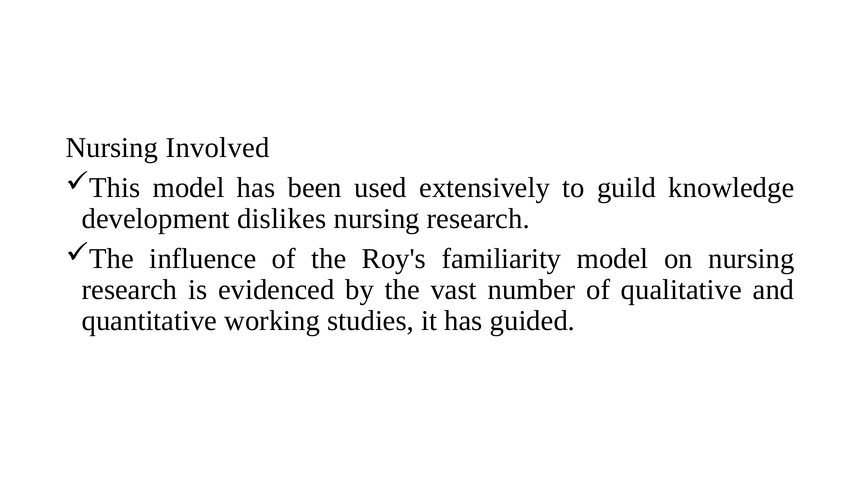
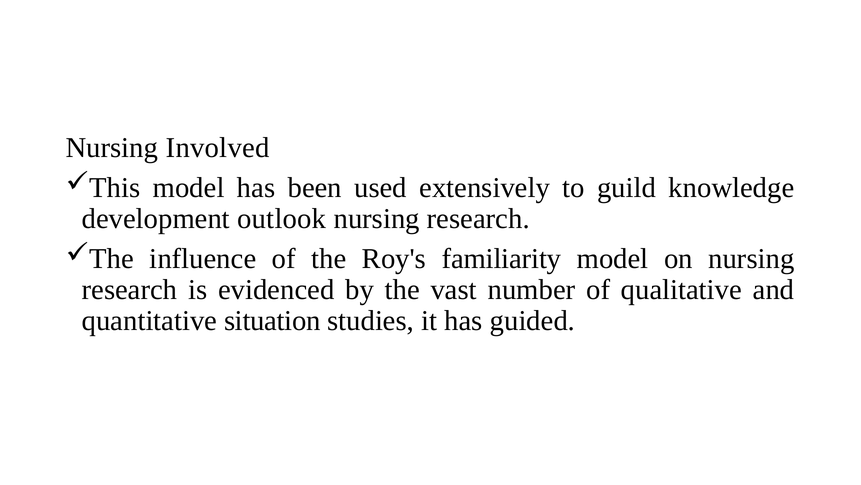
dislikes: dislikes -> outlook
working: working -> situation
